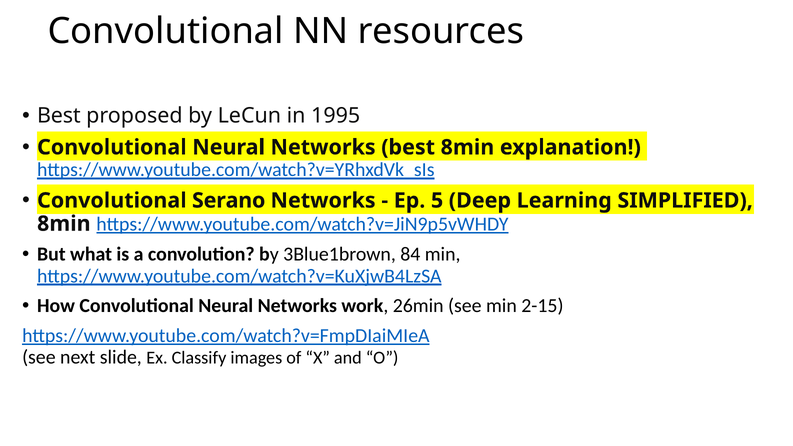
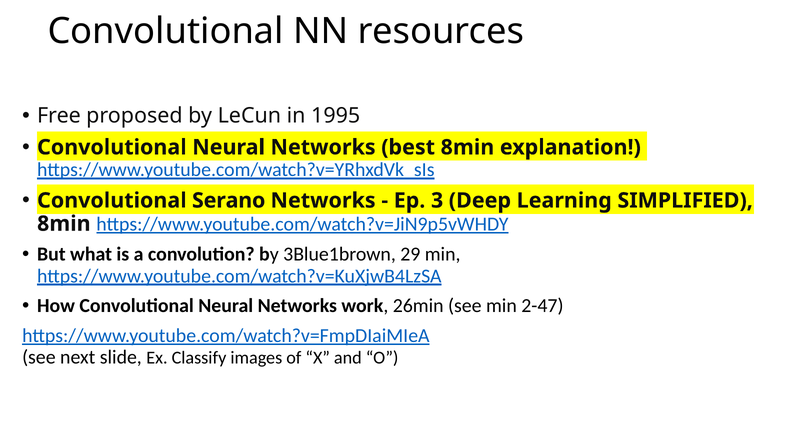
Best at (59, 116): Best -> Free
5: 5 -> 3
84: 84 -> 29
2-15: 2-15 -> 2-47
